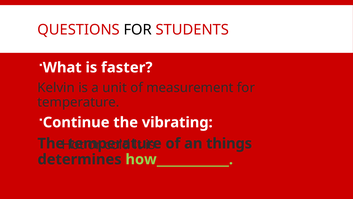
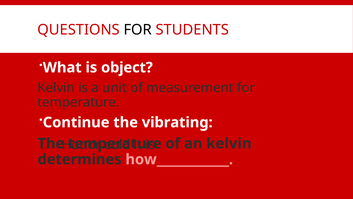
faster: faster -> object
an things: things -> kelvin
how____________ colour: light green -> pink
